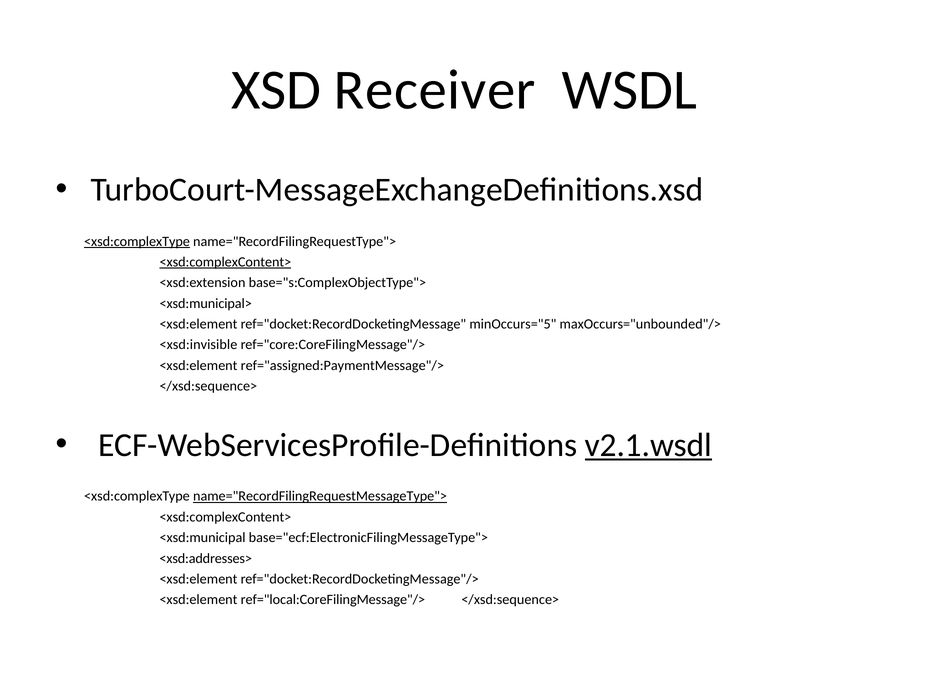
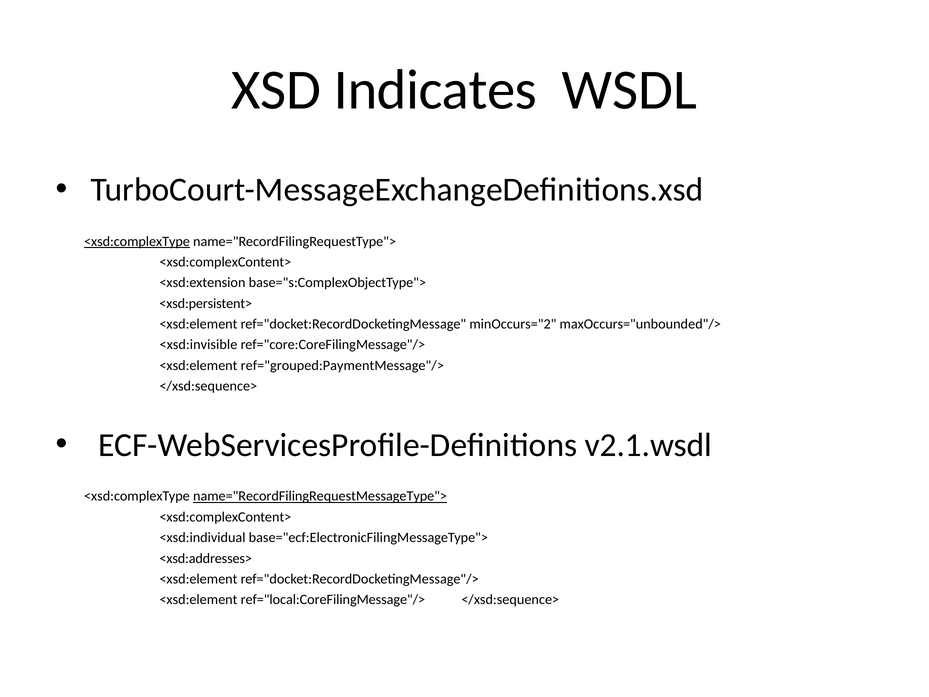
Receiver: Receiver -> Indicates
<xsd:complexContent> at (225, 262) underline: present -> none
<xsd:municipal>: <xsd:municipal> -> <xsd:persistent>
minOccurs="5: minOccurs="5 -> minOccurs="2
ref="assigned:PaymentMessage"/>: ref="assigned:PaymentMessage"/> -> ref="grouped:PaymentMessage"/>
v2.1.wsdl underline: present -> none
<xsd:municipal: <xsd:municipal -> <xsd:individual
